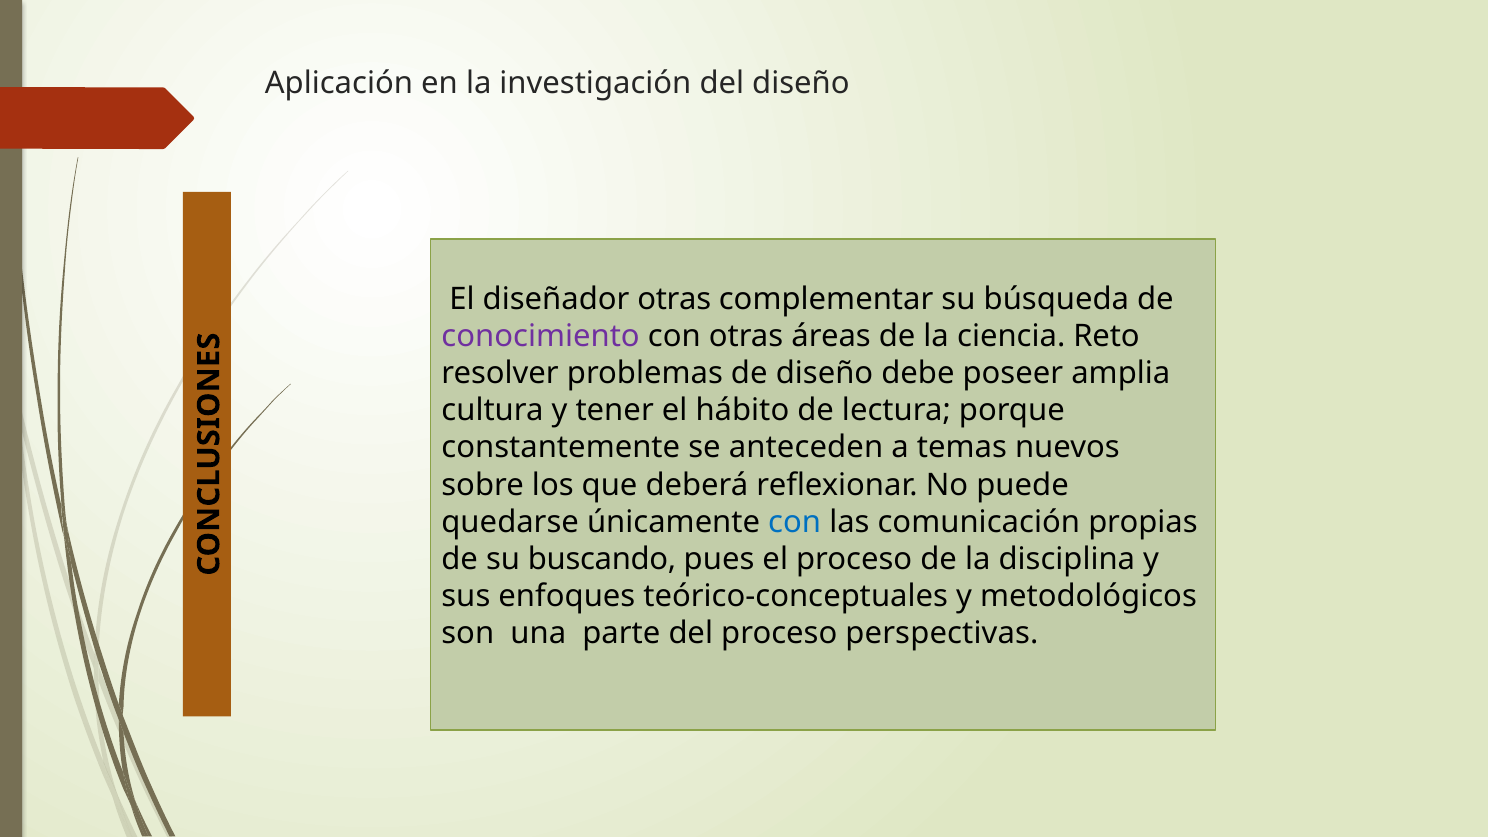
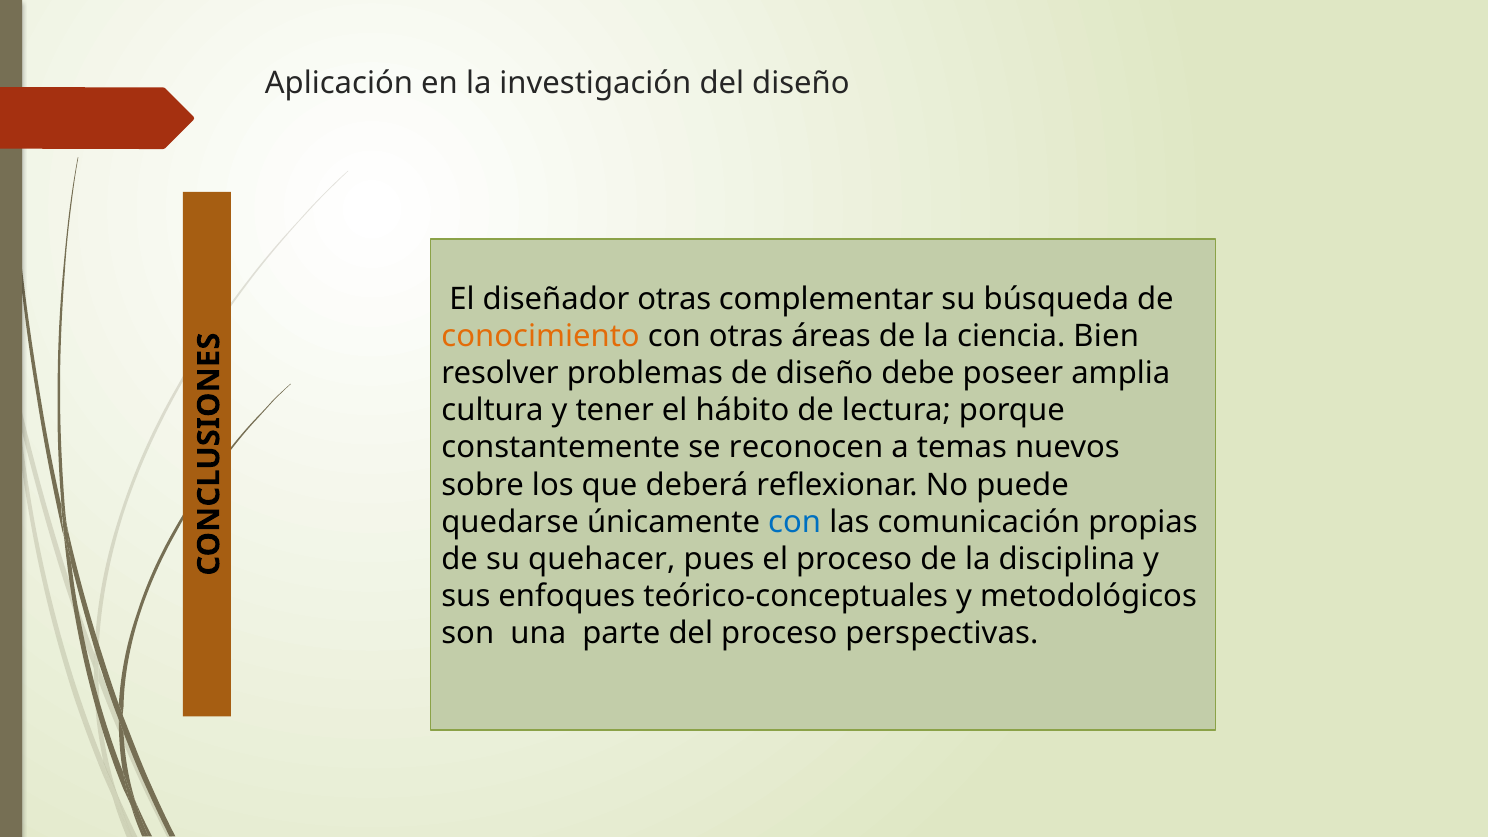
conocimiento colour: purple -> orange
Reto: Reto -> Bien
anteceden: anteceden -> reconocen
buscando: buscando -> quehacer
